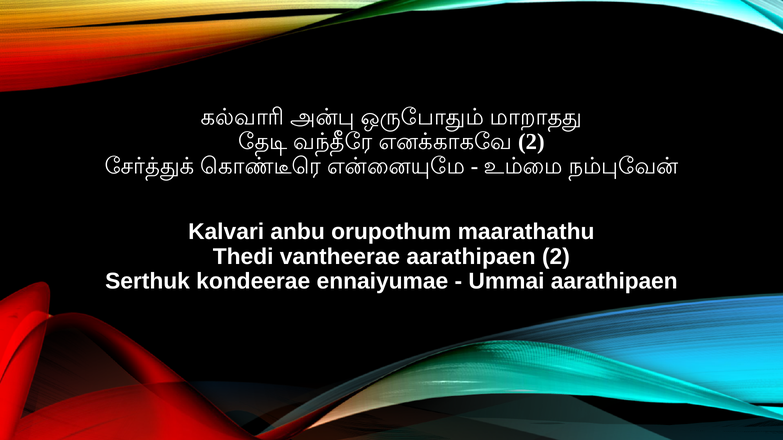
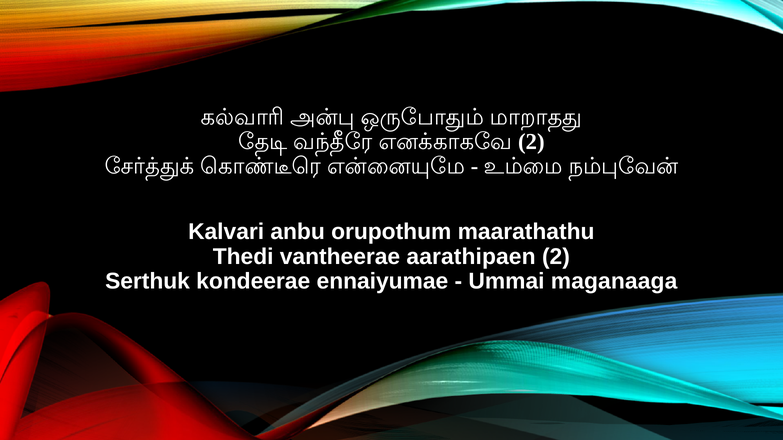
Ummai aarathipaen: aarathipaen -> maganaaga
